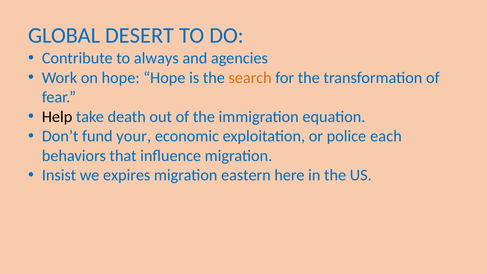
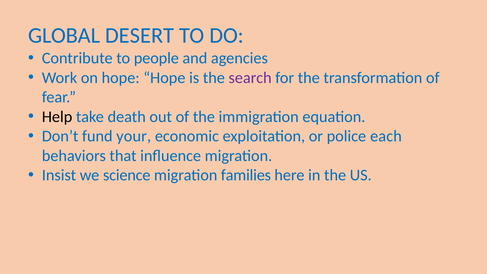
always: always -> people
search colour: orange -> purple
expires: expires -> science
eastern: eastern -> families
